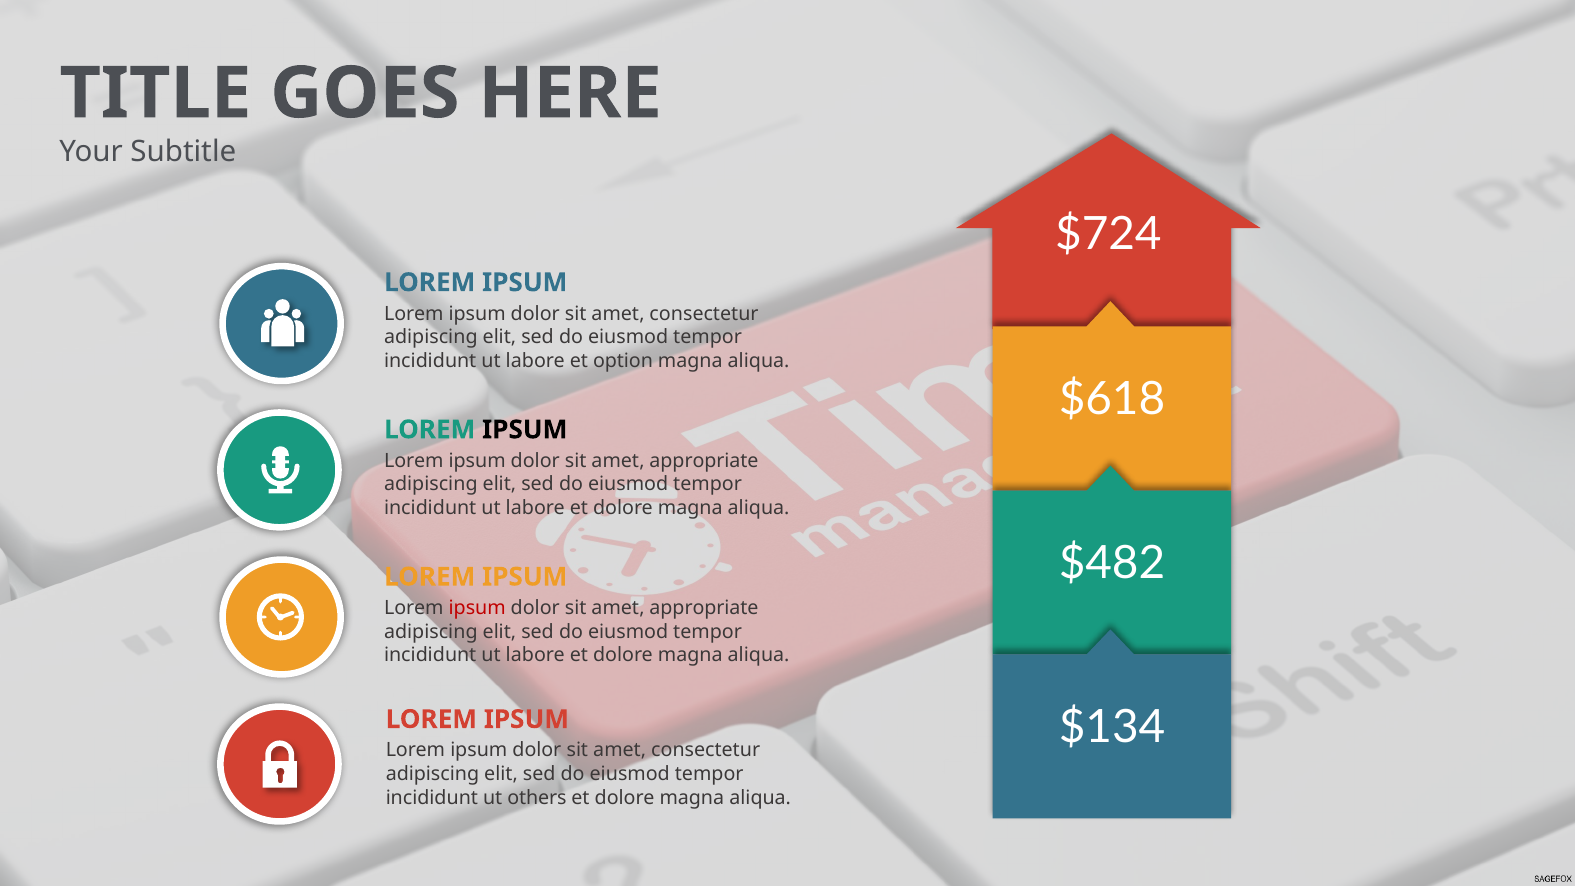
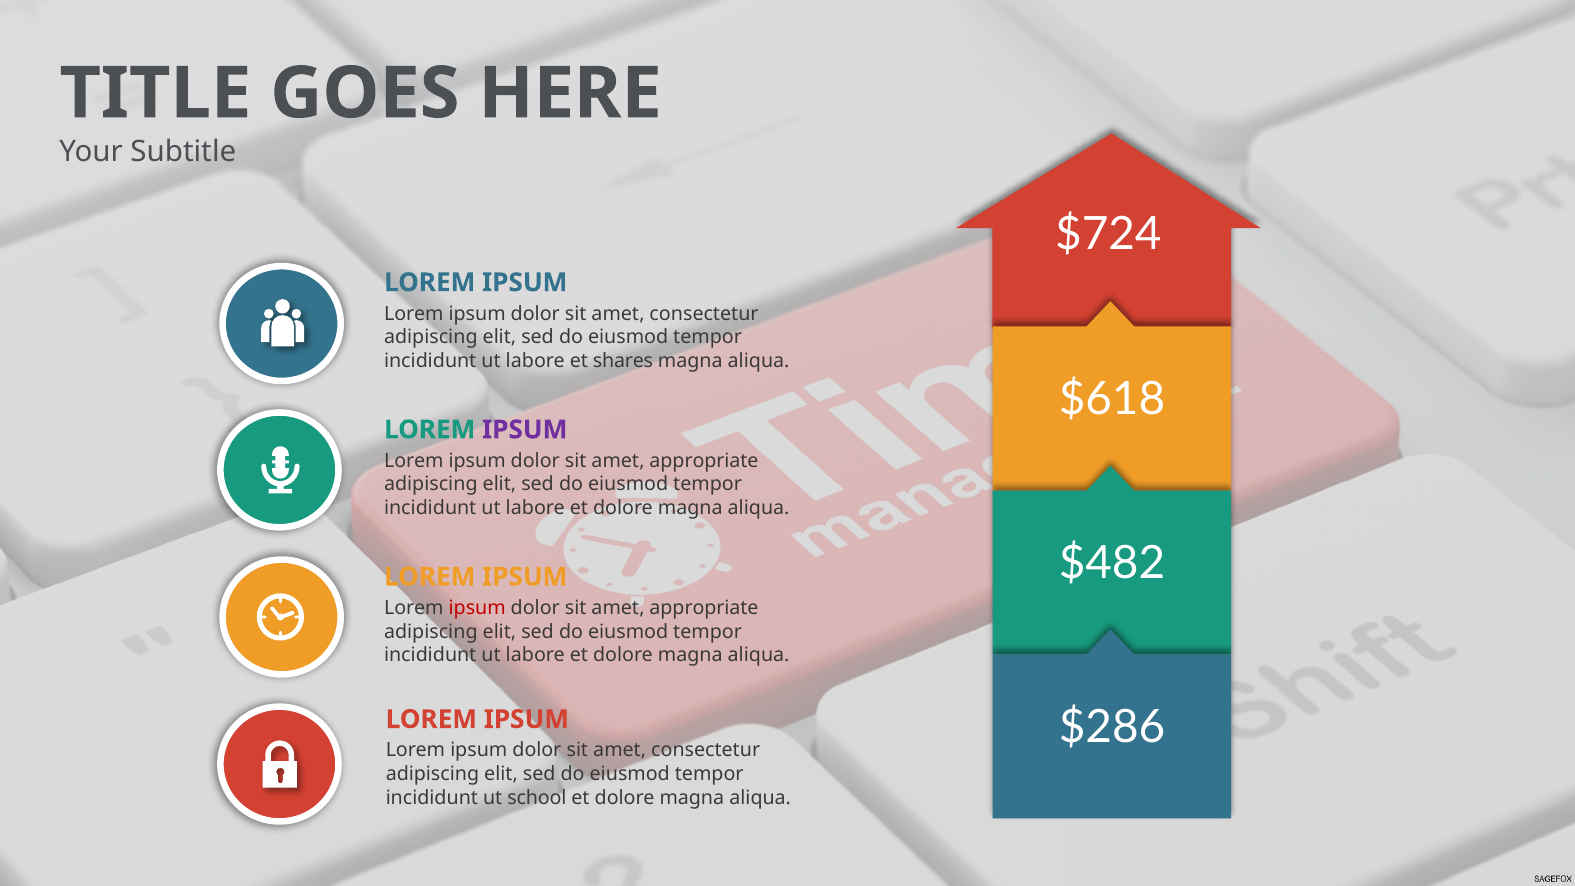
option: option -> shares
IPSUM at (525, 430) colour: black -> purple
$134: $134 -> $286
others: others -> school
